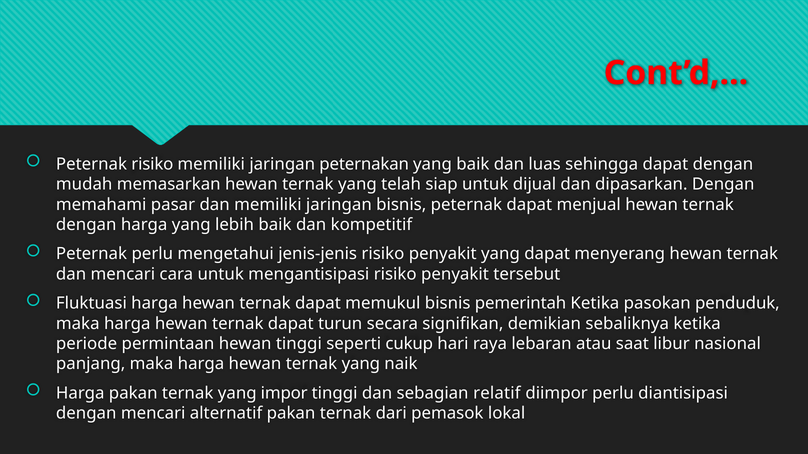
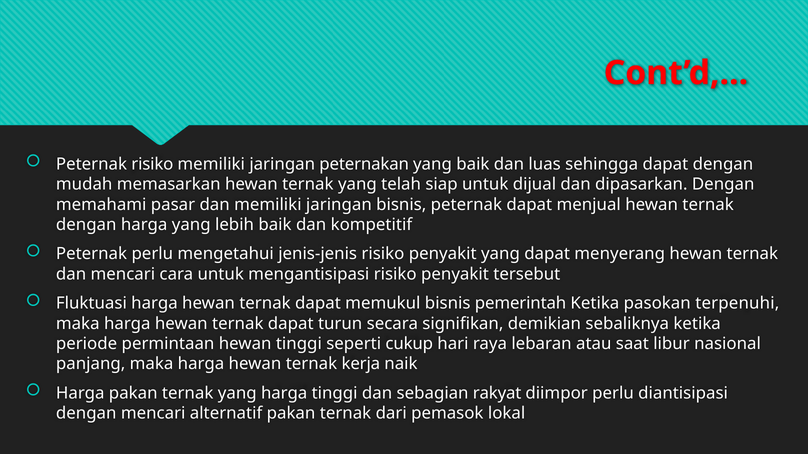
penduduk: penduduk -> terpenuhi
harga hewan ternak yang: yang -> kerja
yang impor: impor -> harga
relatif: relatif -> rakyat
